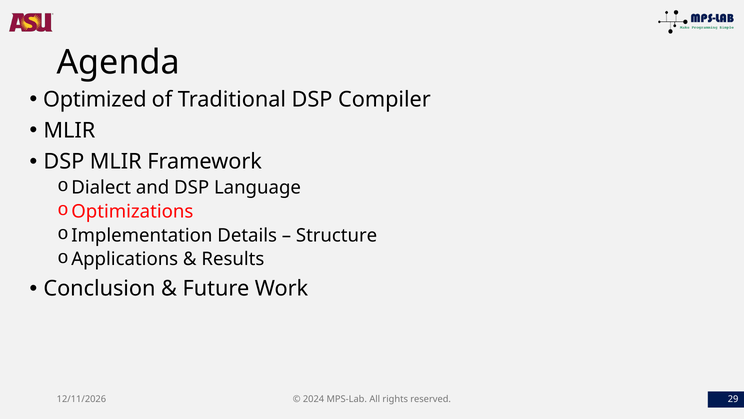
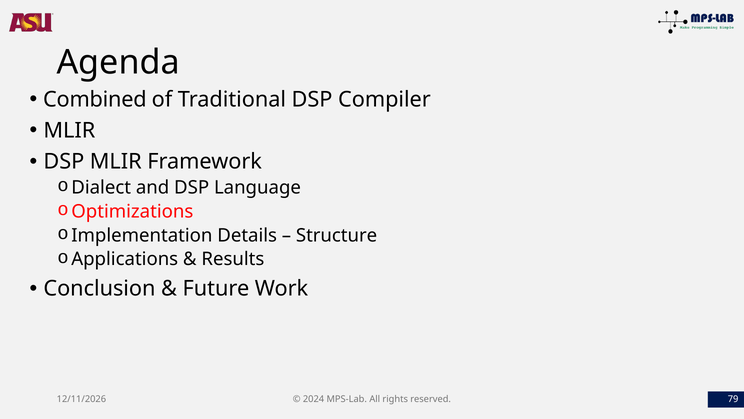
Optimized: Optimized -> Combined
29: 29 -> 79
